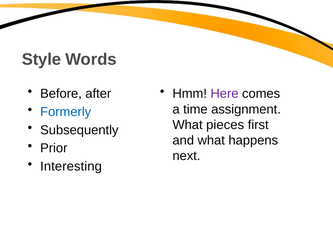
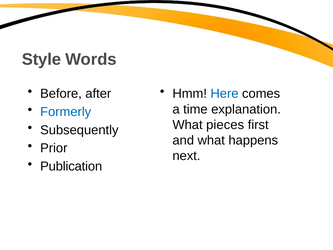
Here colour: purple -> blue
assignment: assignment -> explanation
Interesting: Interesting -> Publication
